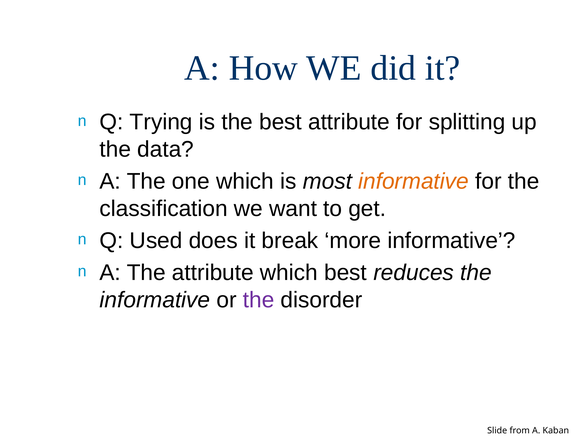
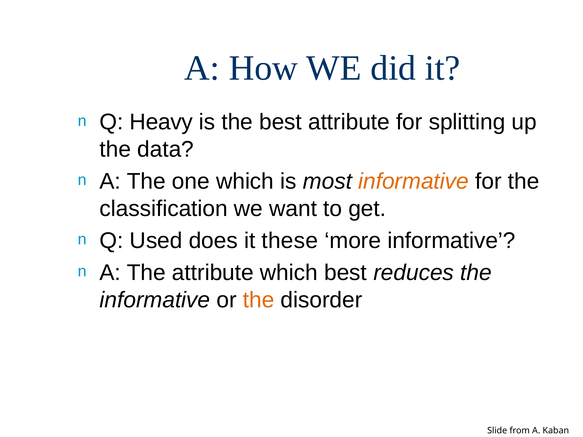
Trying: Trying -> Heavy
break: break -> these
the at (259, 300) colour: purple -> orange
